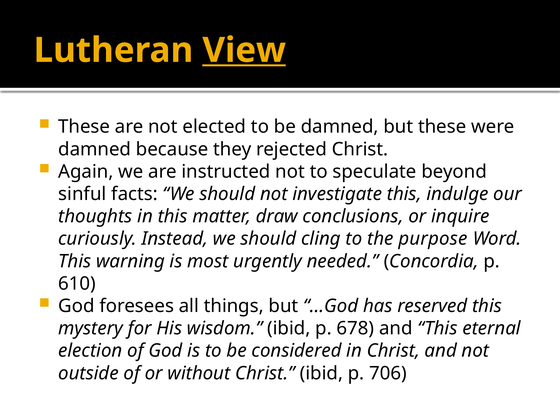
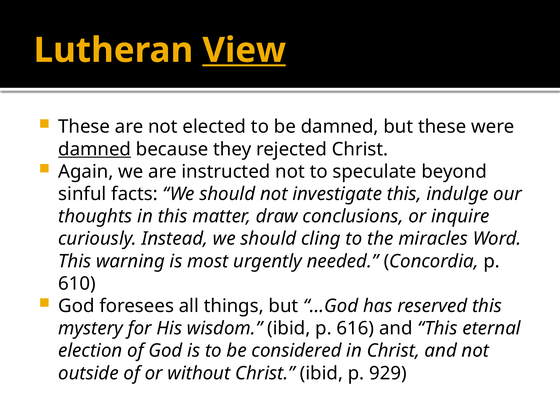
damned at (95, 149) underline: none -> present
purpose: purpose -> miracles
678: 678 -> 616
706: 706 -> 929
